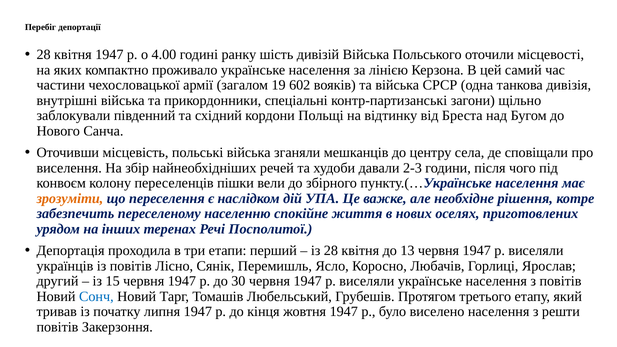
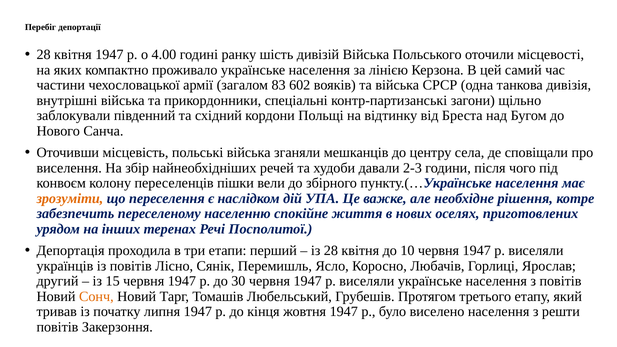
19: 19 -> 83
13: 13 -> 10
Сонч colour: blue -> orange
